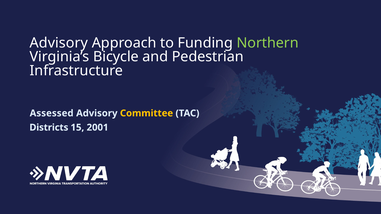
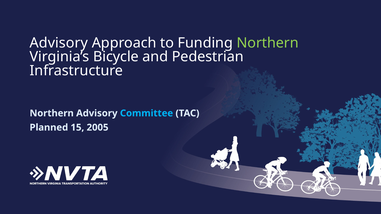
Assessed at (52, 113): Assessed -> Northern
Committee colour: yellow -> light blue
Districts: Districts -> Planned
2001: 2001 -> 2005
